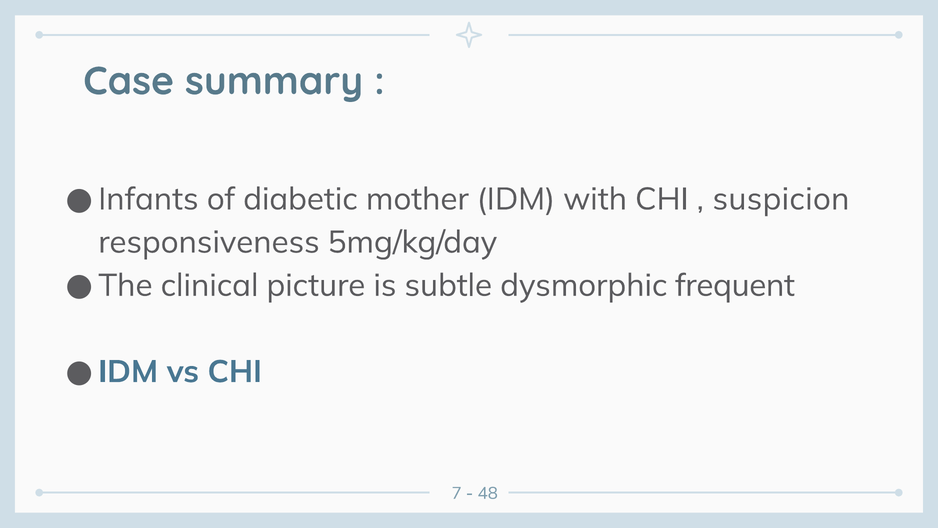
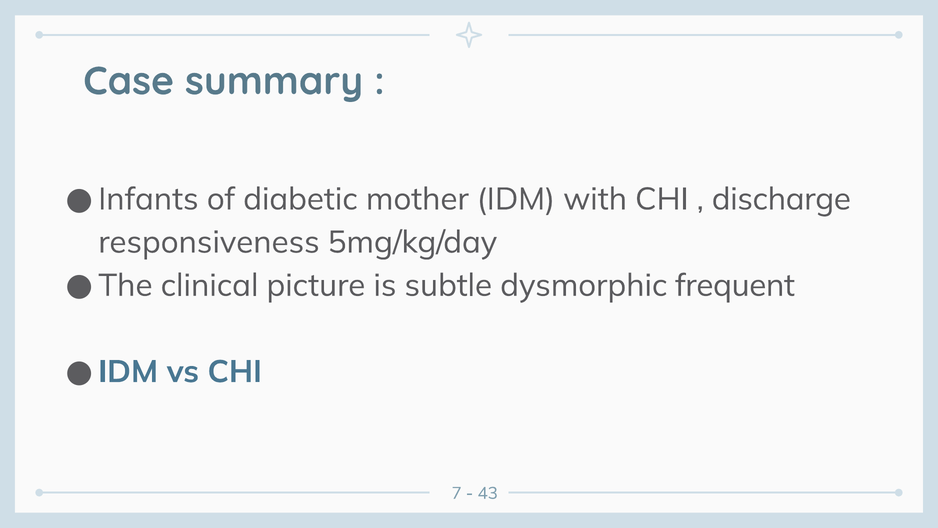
suspicion: suspicion -> discharge
48: 48 -> 43
